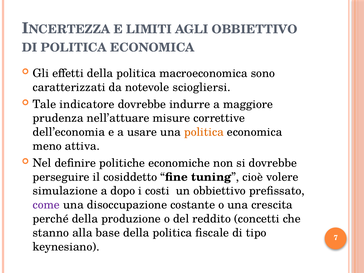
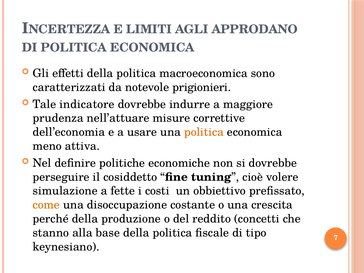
AGLI OBBIETTIVO: OBBIETTIVO -> APPRODANO
sciogliersi: sciogliersi -> prigionieri
dopo: dopo -> fette
come colour: purple -> orange
